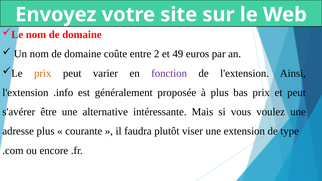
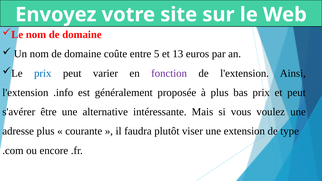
2: 2 -> 5
49: 49 -> 13
prix at (43, 73) colour: orange -> blue
